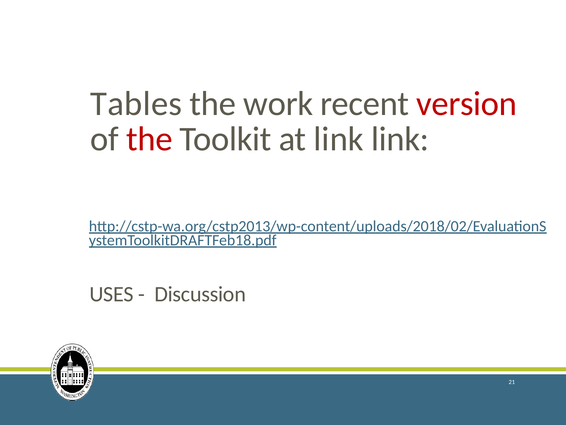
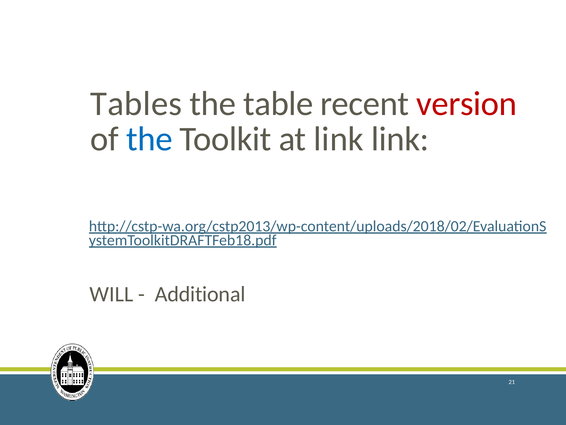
work: work -> table
the at (149, 139) colour: red -> blue
USES: USES -> WILL
Discussion: Discussion -> Additional
